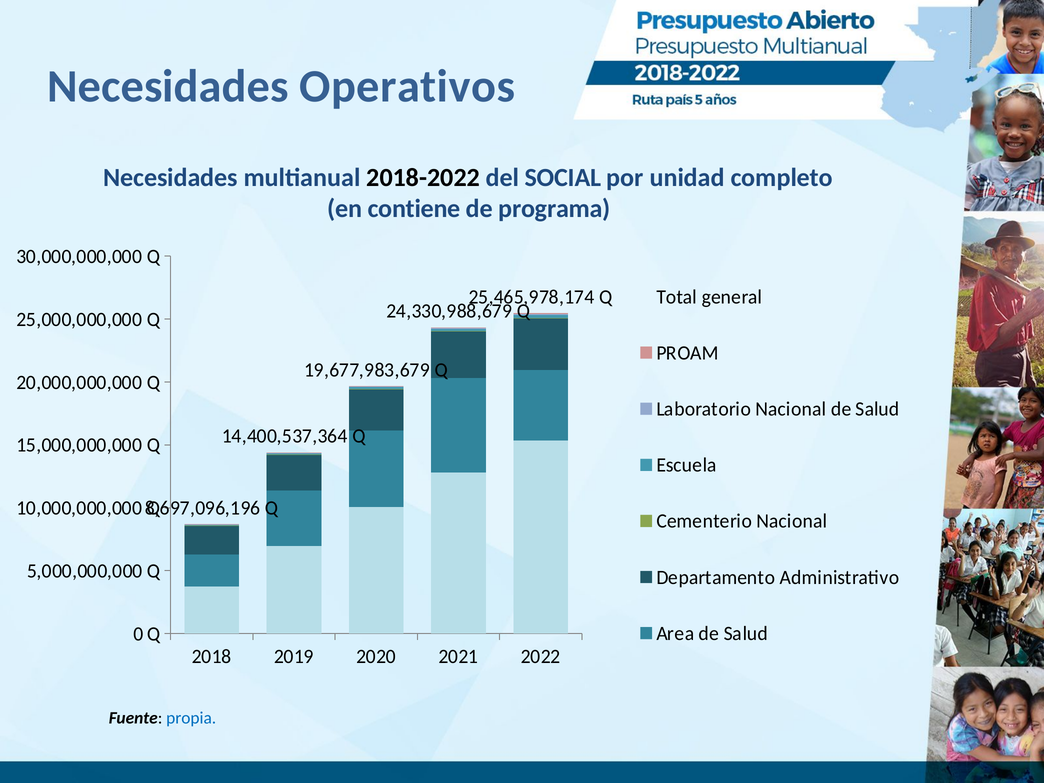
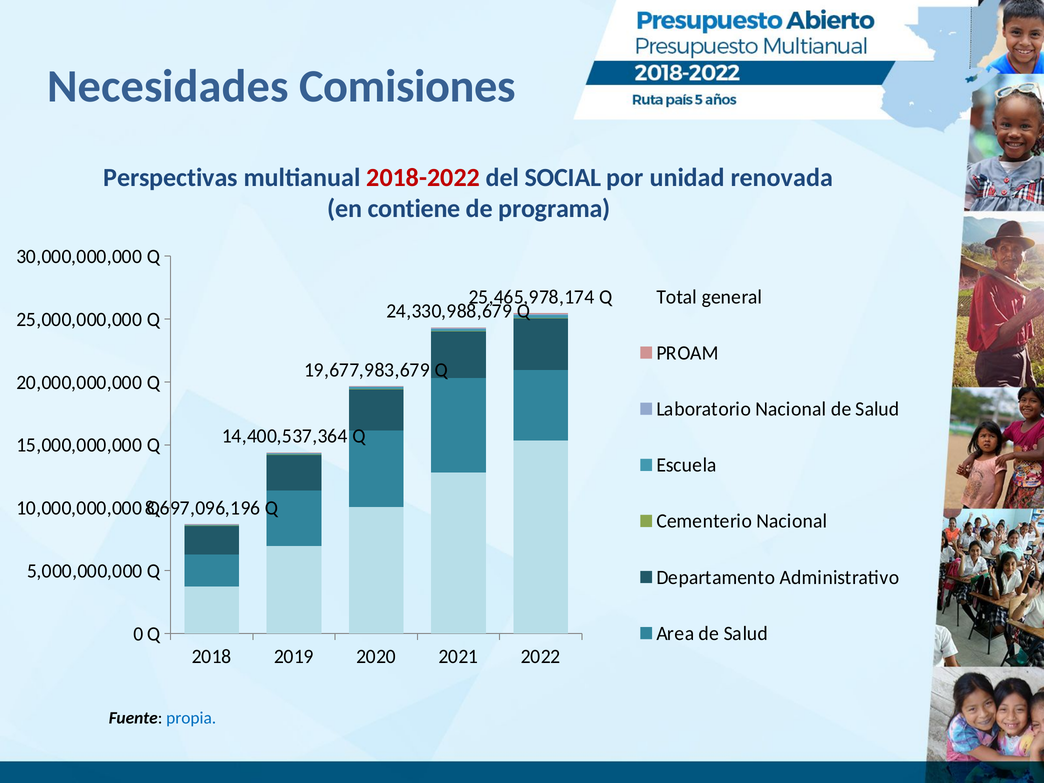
Operativos: Operativos -> Comisiones
Necesidades at (170, 178): Necesidades -> Perspectivas
2018-2022 colour: black -> red
completo: completo -> renovada
